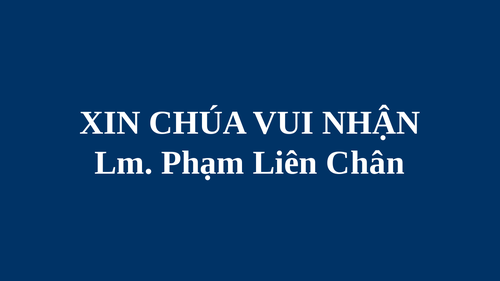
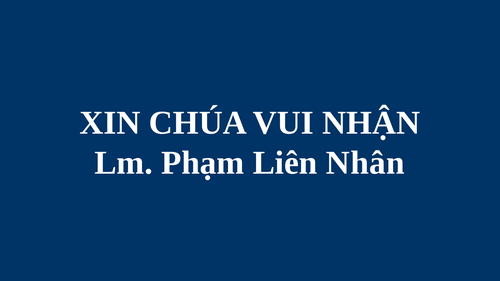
Chân: Chân -> Nhân
